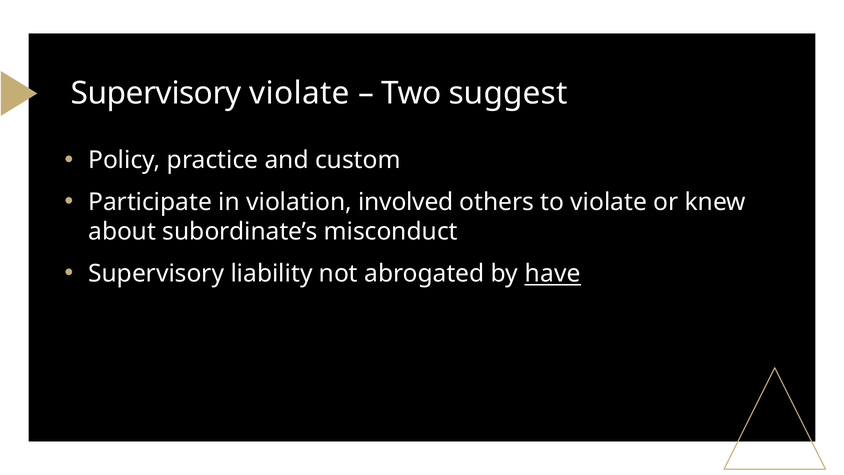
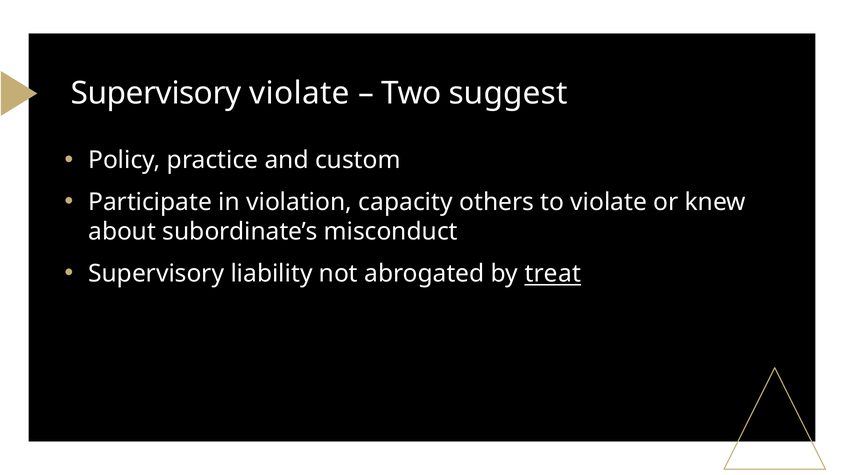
involved: involved -> capacity
have: have -> treat
